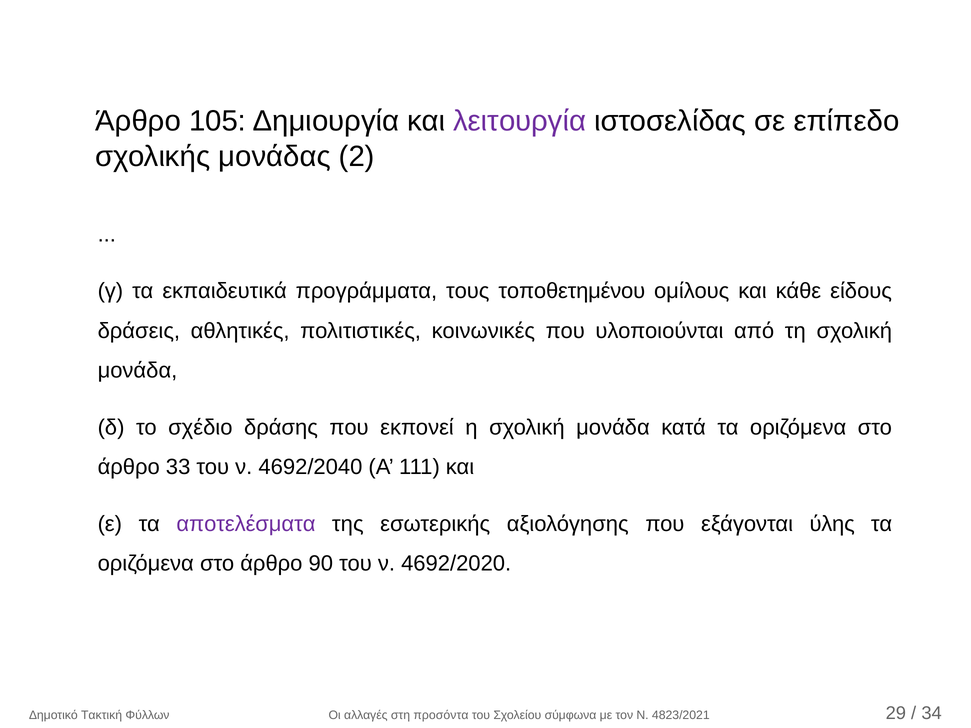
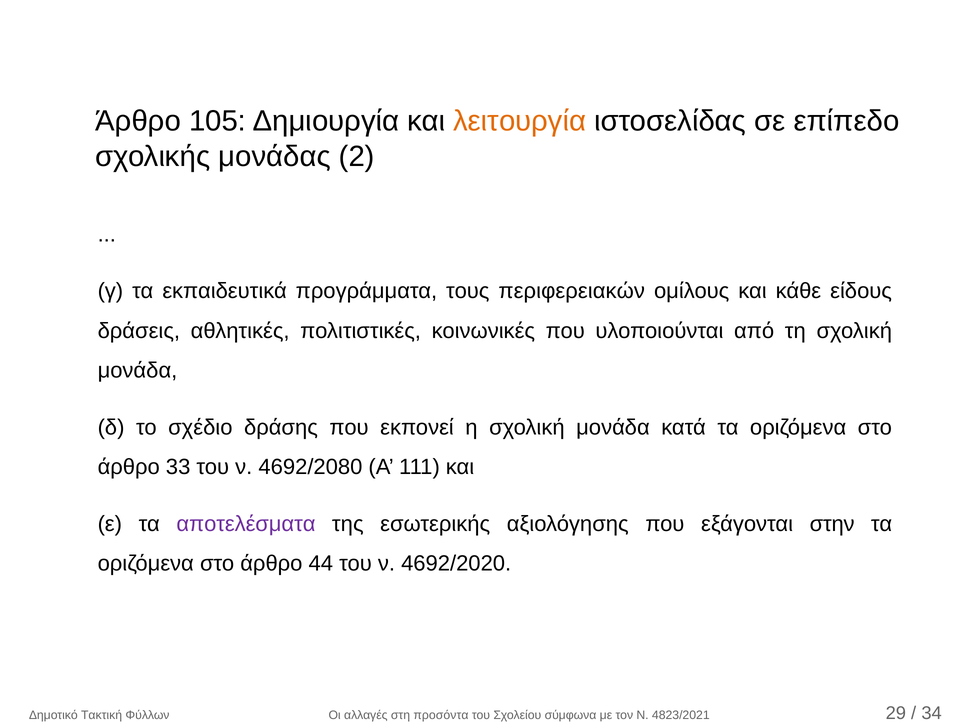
λειτουργία colour: purple -> orange
τοποθετημένου: τοποθετημένου -> περιφερειακών
4692/2040: 4692/2040 -> 4692/2080
ύλης: ύλης -> στην
90: 90 -> 44
